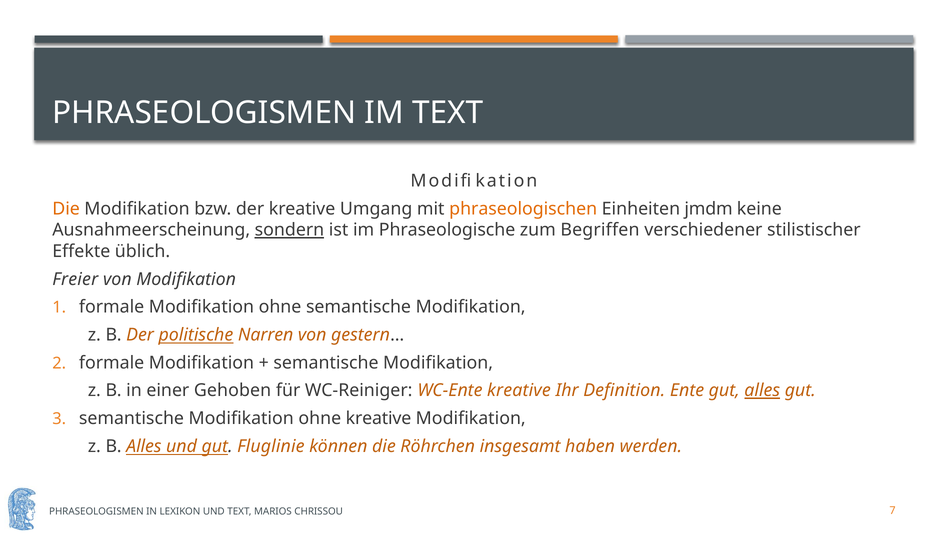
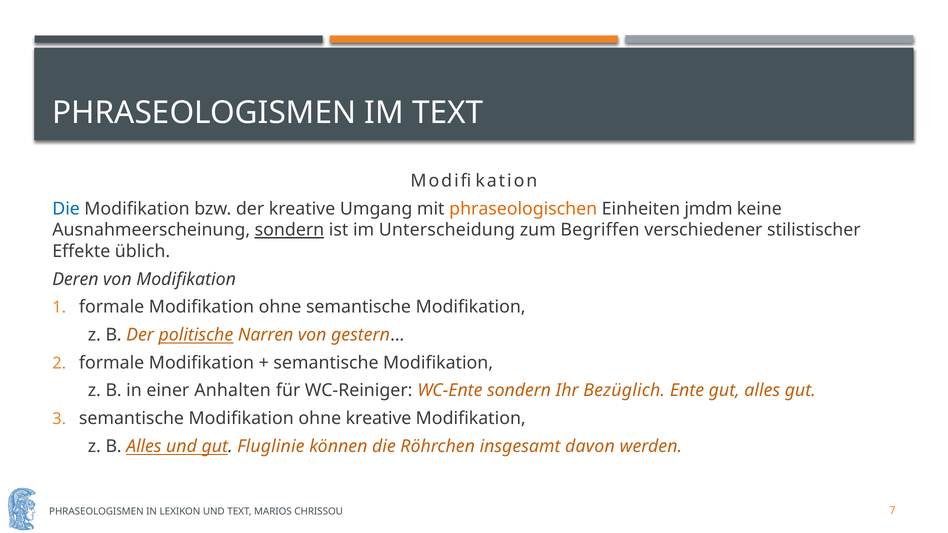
Die at (66, 209) colour: orange -> blue
Phraseologische: Phraseologische -> Unterscheidung
Freier: Freier -> Deren
Gehoben: Gehoben -> Anhalten
WC-Ente kreative: kreative -> sondern
Definition: Definition -> Bezüglich
alles at (762, 391) underline: present -> none
haben: haben -> davon
